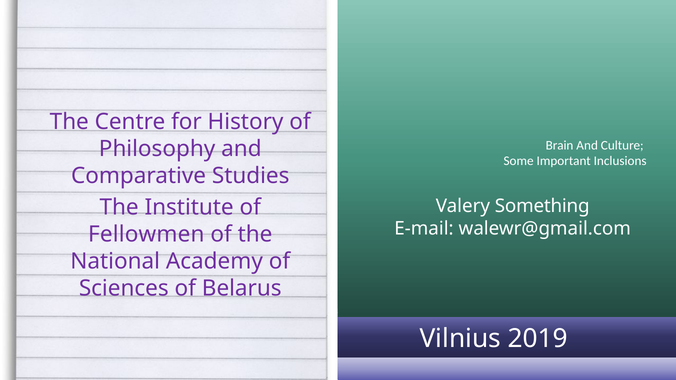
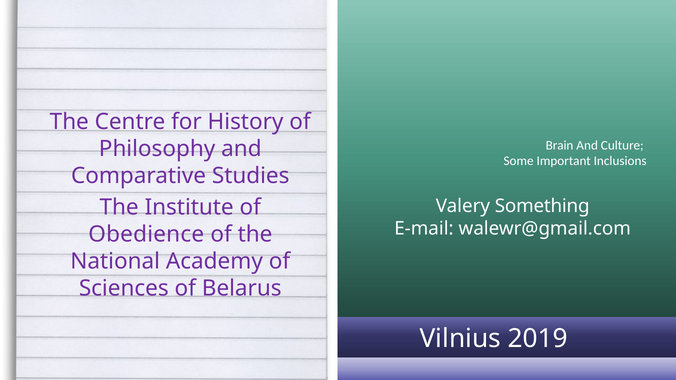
Fellowmen: Fellowmen -> Obedience
